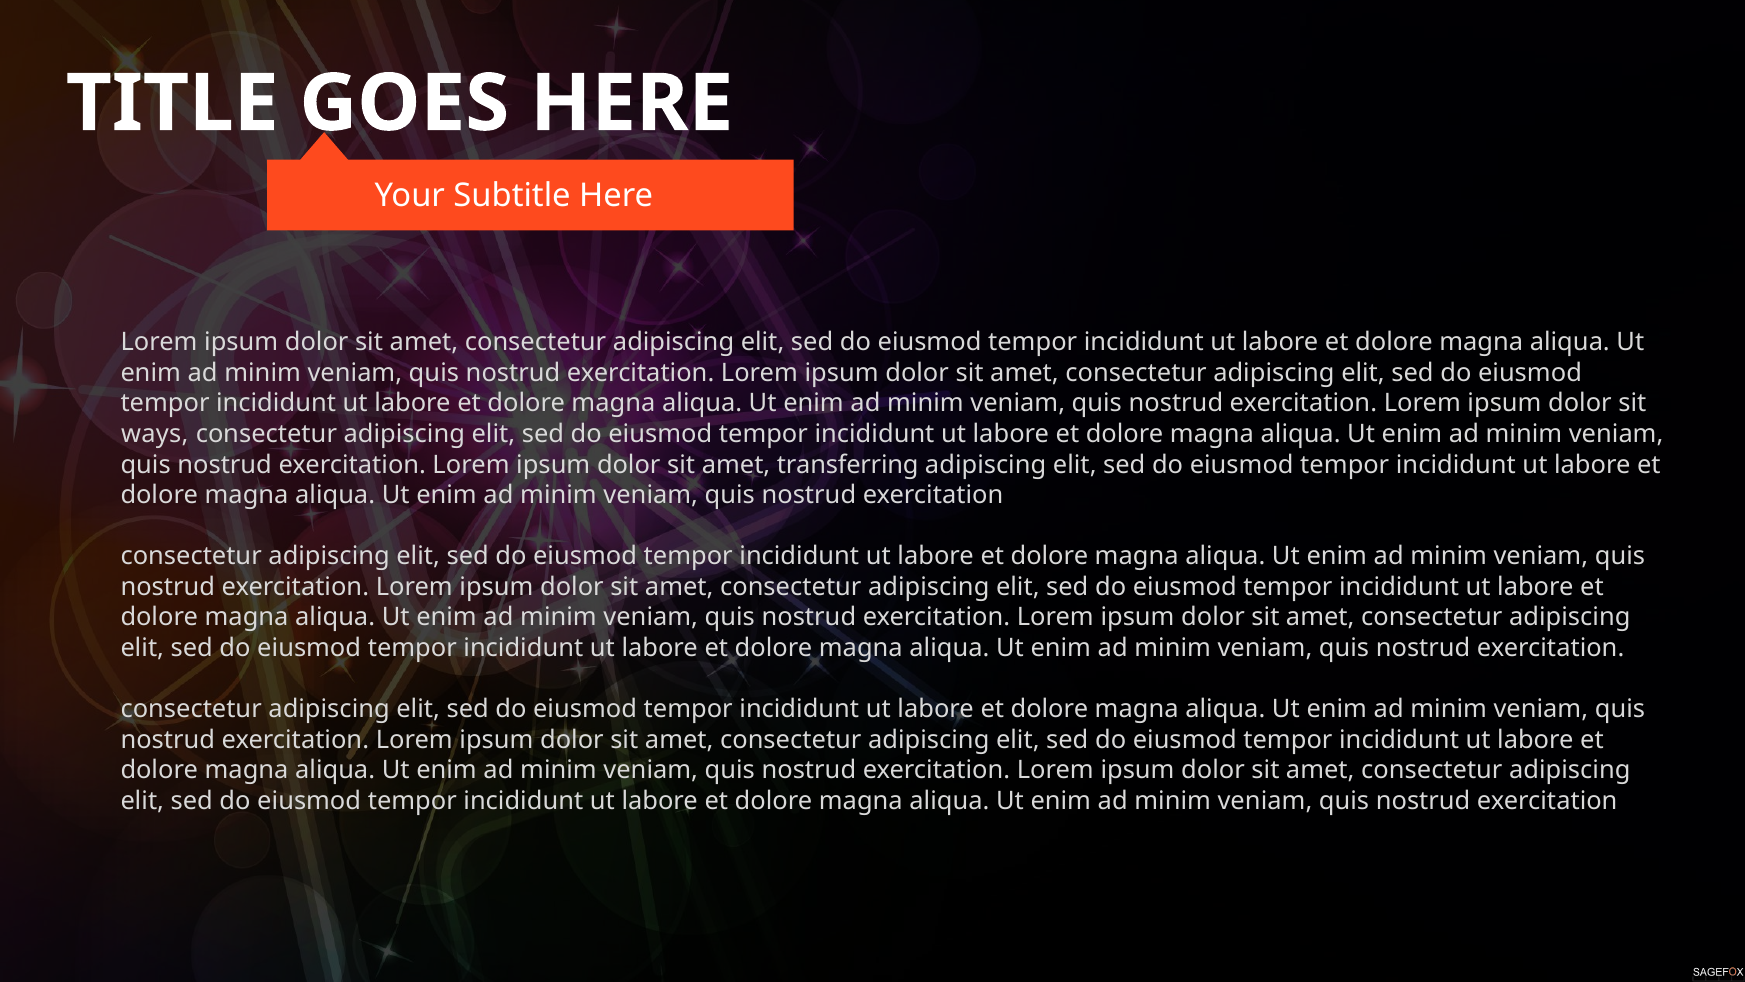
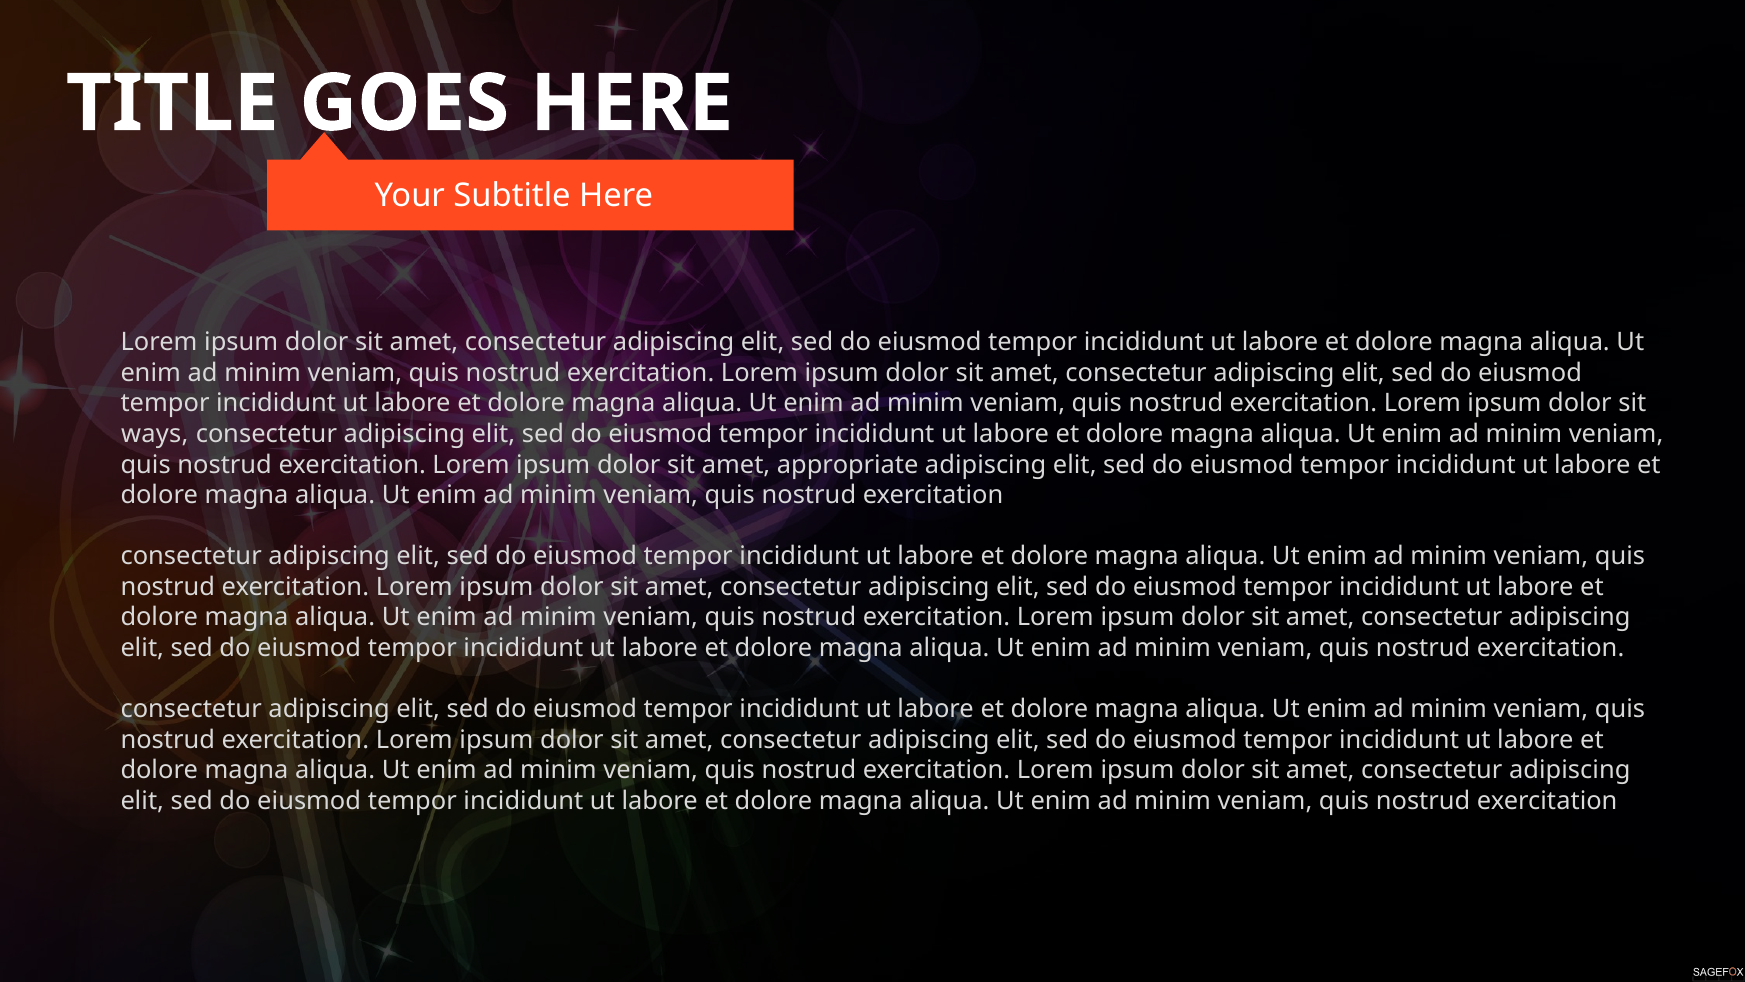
transferring: transferring -> appropriate
